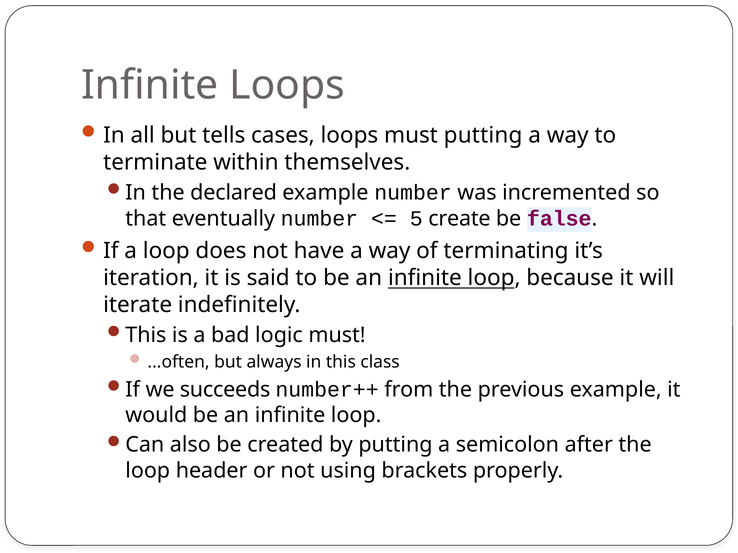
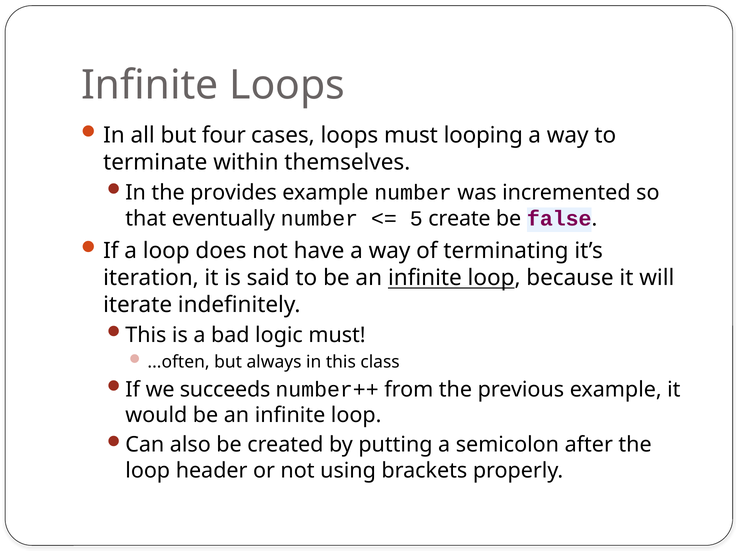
tells: tells -> four
must putting: putting -> looping
declared: declared -> provides
